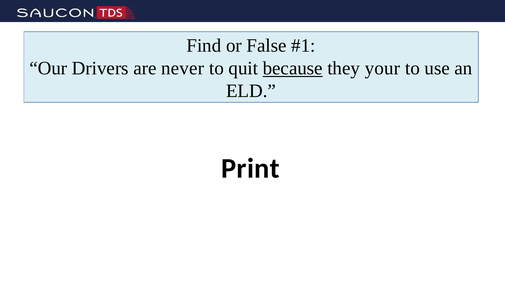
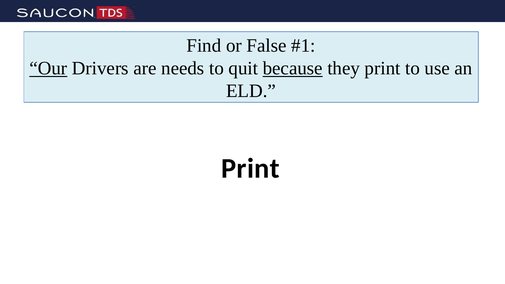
Our underline: none -> present
never: never -> needs
they your: your -> print
